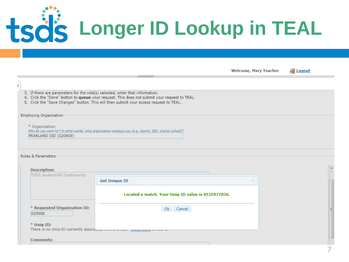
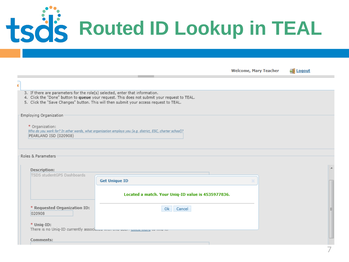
Longer: Longer -> Routed
